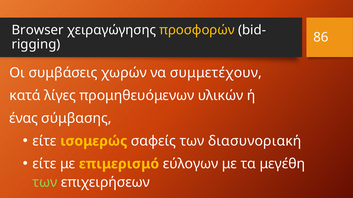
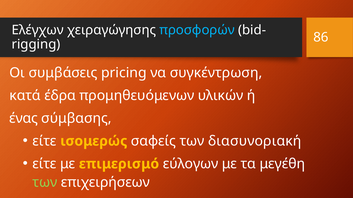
Browser: Browser -> Ελέγχων
προσφορών colour: yellow -> light blue
χωρών: χωρών -> pricing
συμμετέχουν: συμμετέχουν -> συγκέντρωση
λίγες: λίγες -> έδρα
